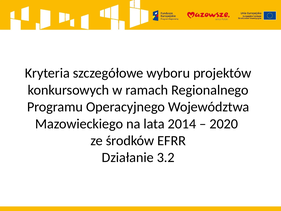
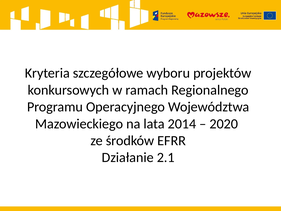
3.2: 3.2 -> 2.1
